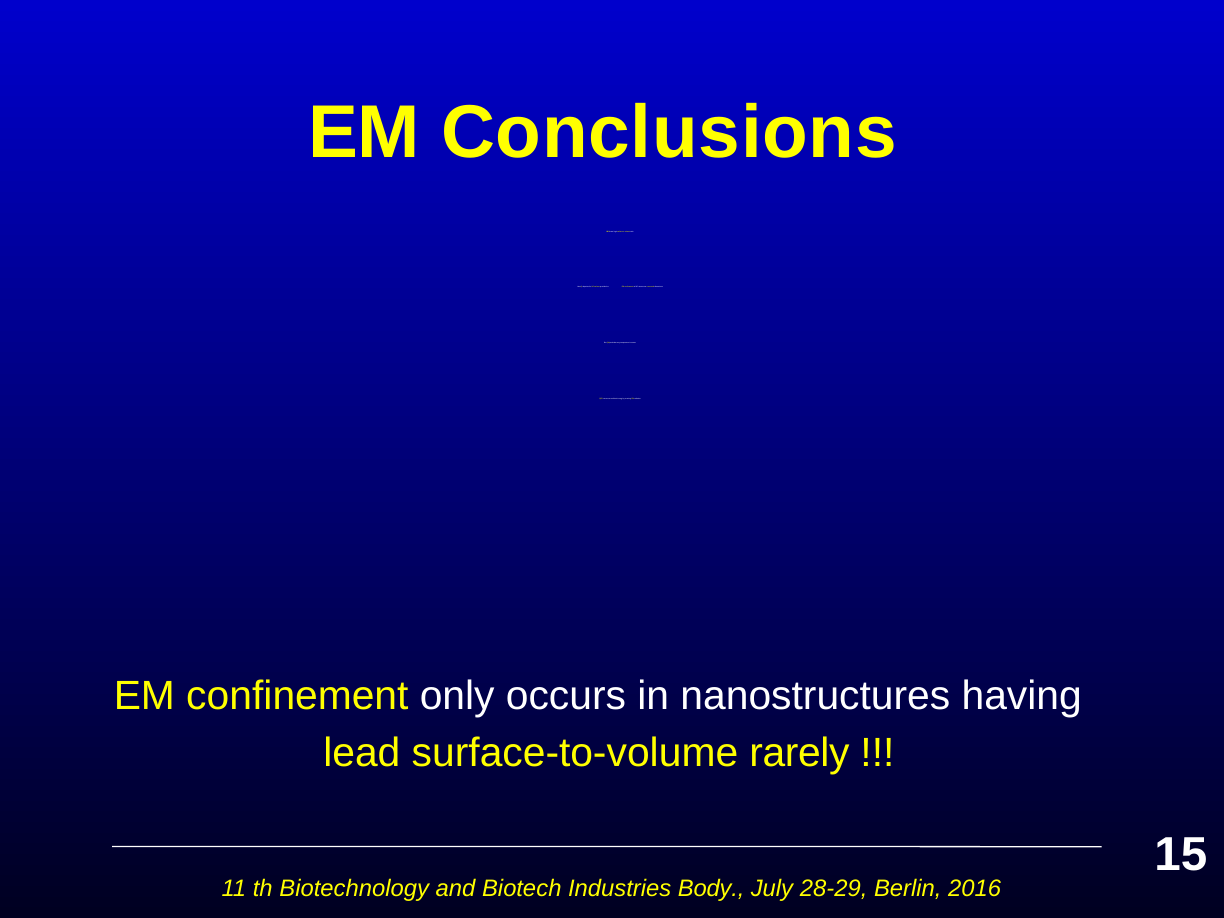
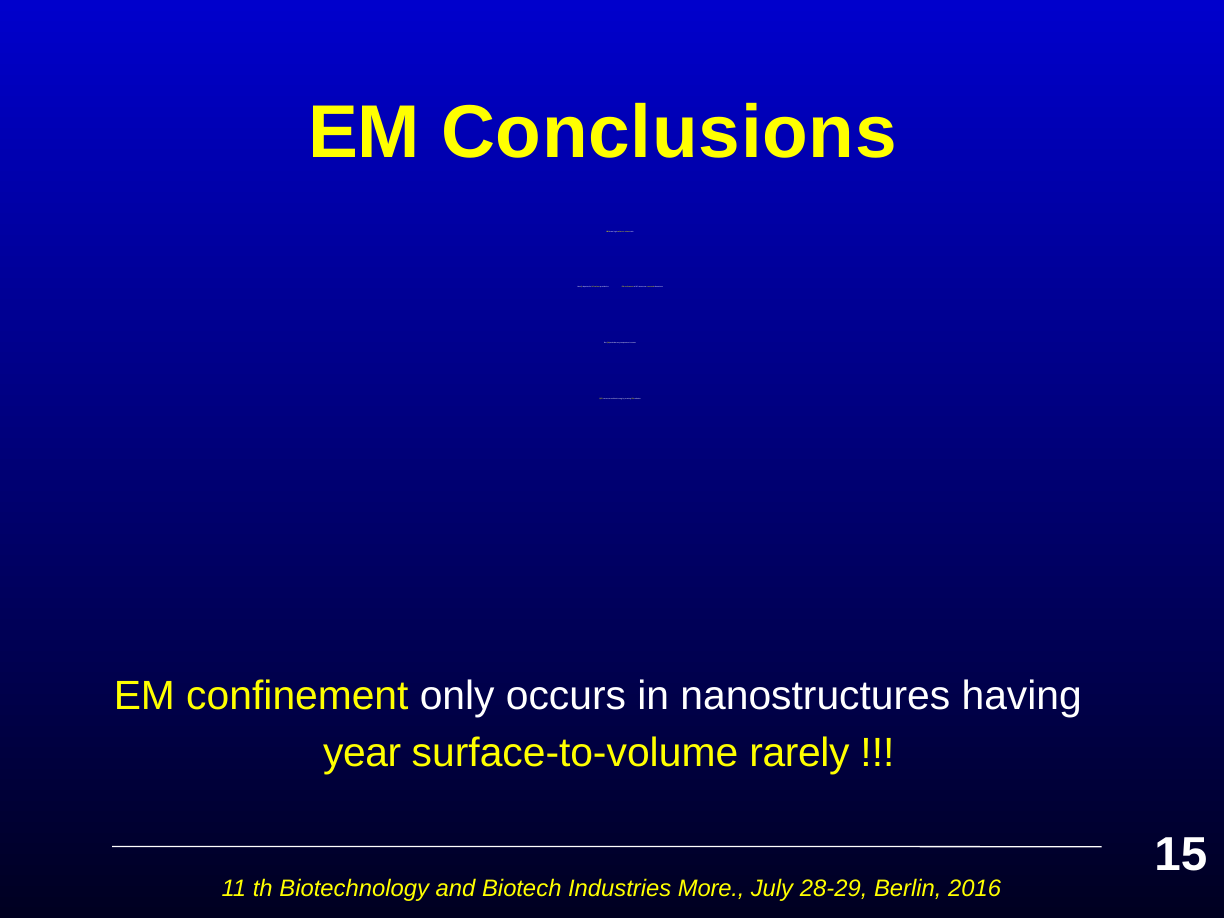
lead: lead -> year
Body: Body -> More
